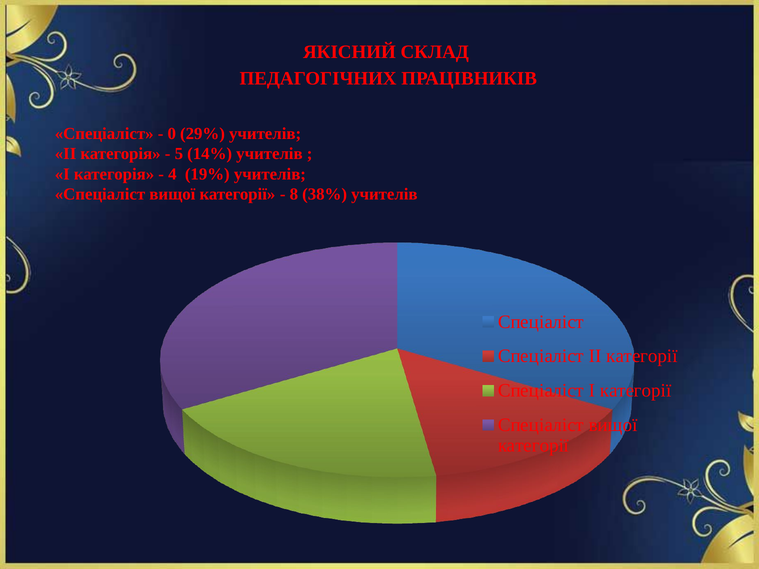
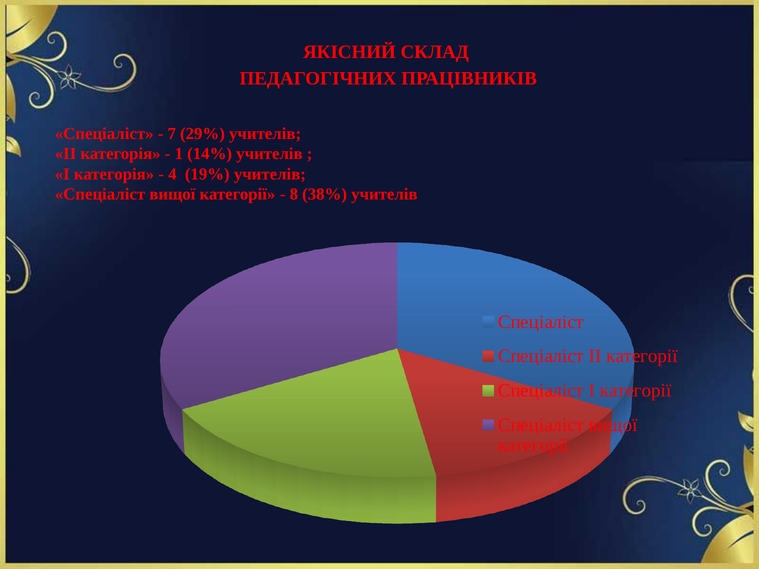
0: 0 -> 7
5: 5 -> 1
